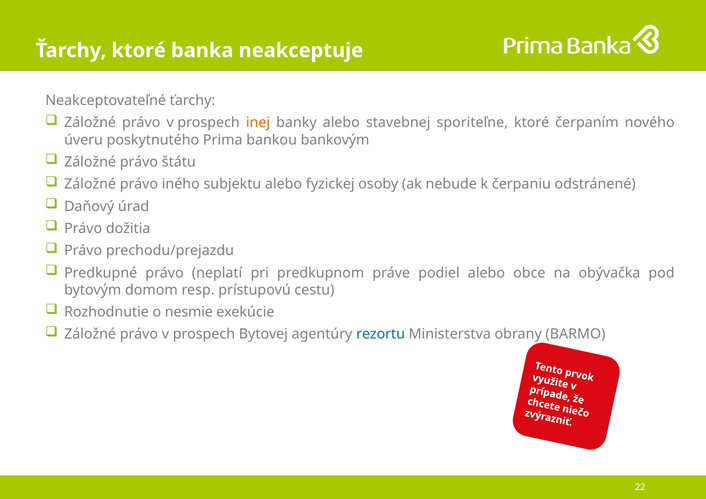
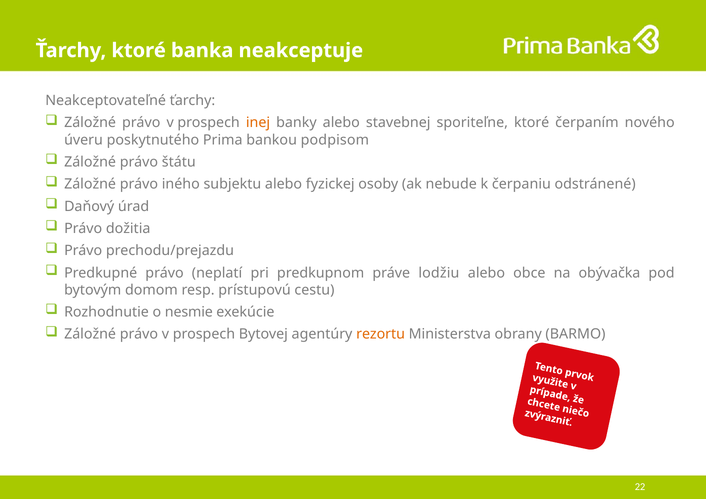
bankovým: bankovým -> podpisom
podiel: podiel -> lodžiu
rezortu colour: blue -> orange
